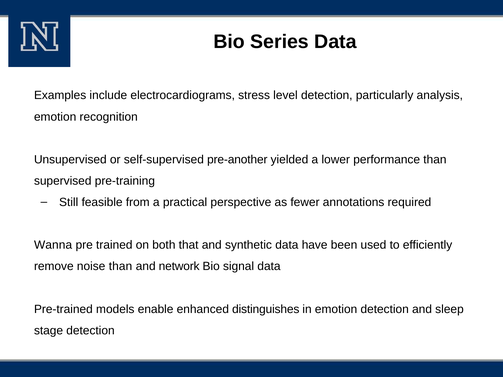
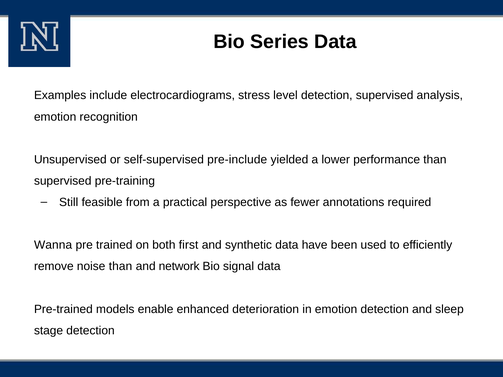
detection particularly: particularly -> supervised
pre-another: pre-another -> pre-include
that: that -> first
distinguishes: distinguishes -> deterioration
